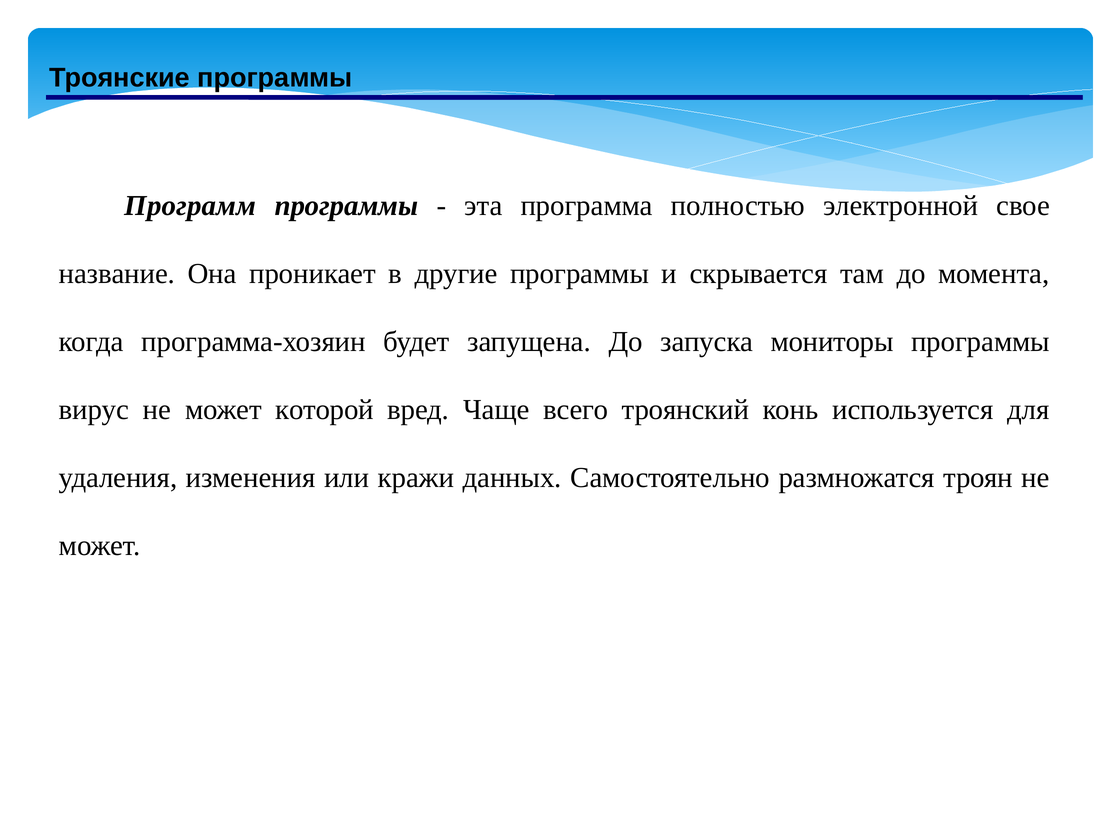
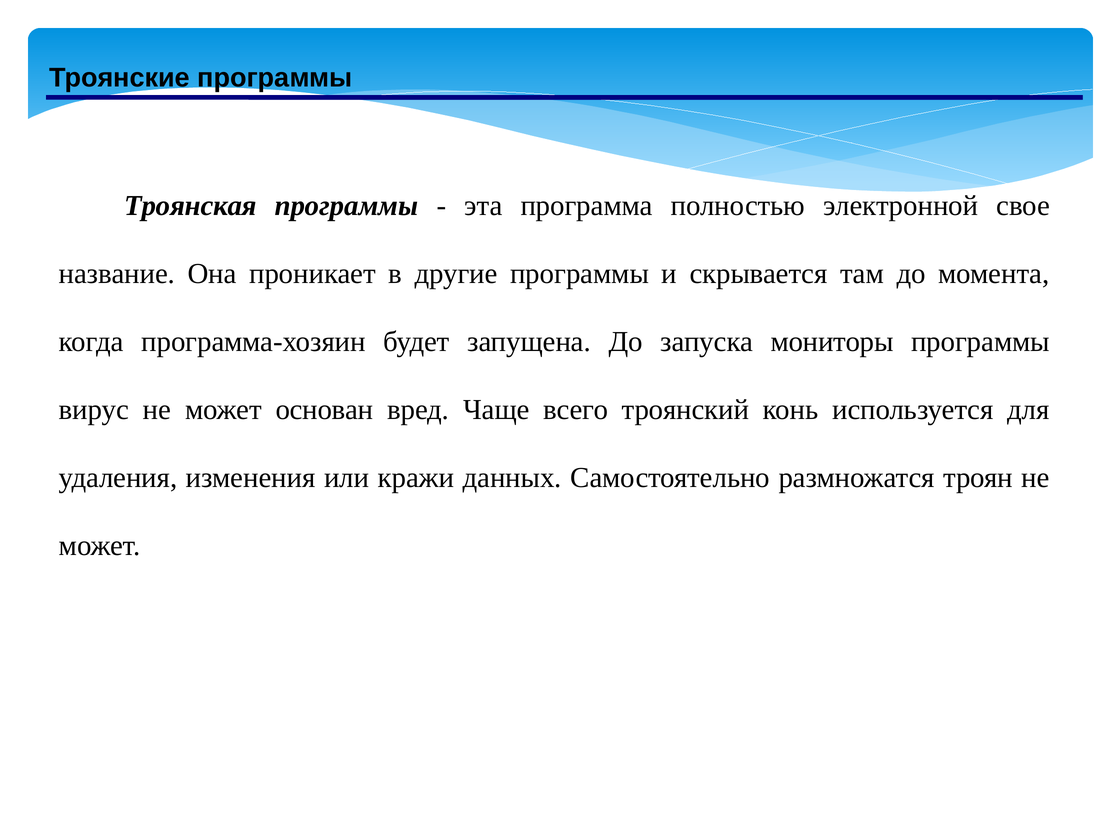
Программ: Программ -> Троянская
которой: которой -> основан
